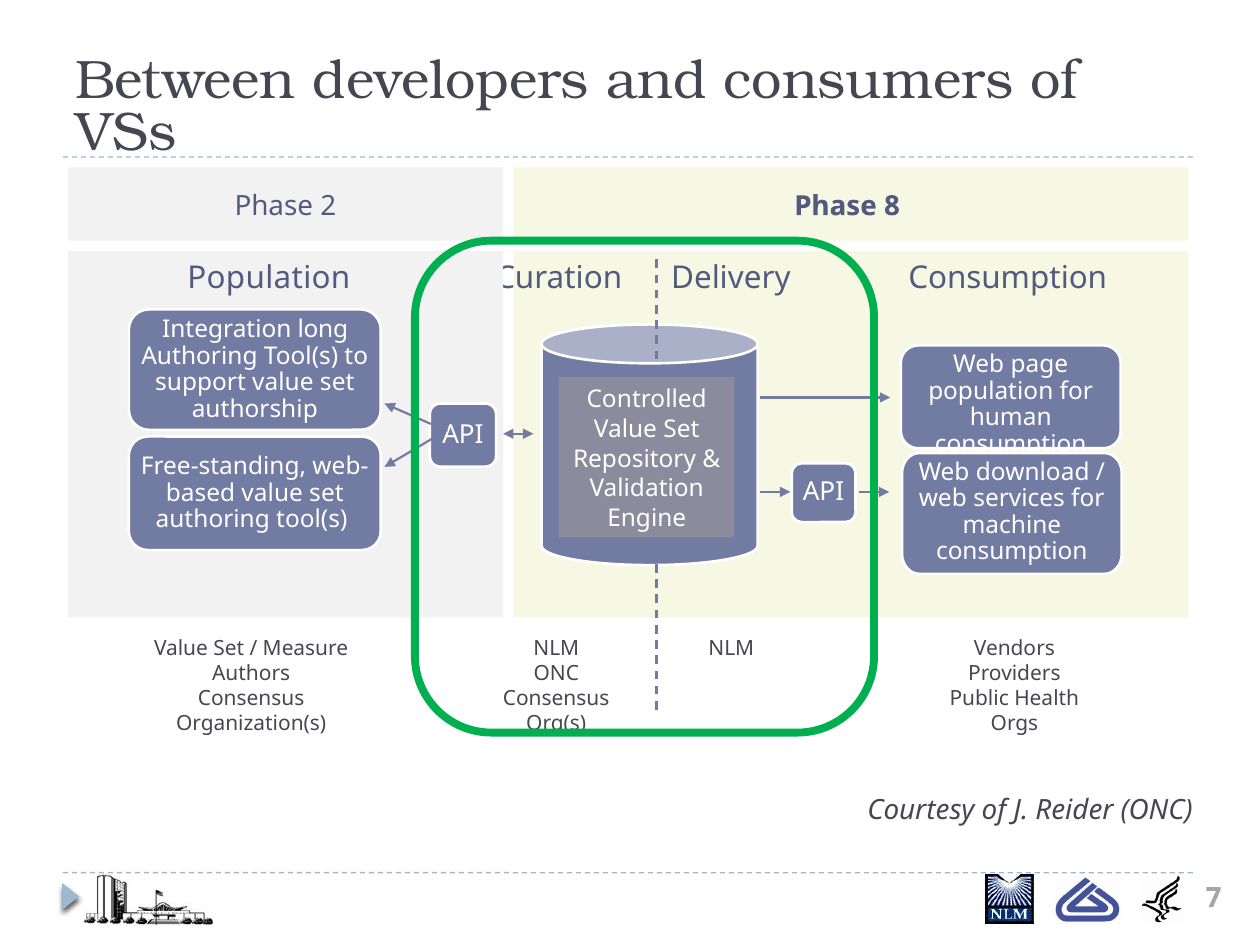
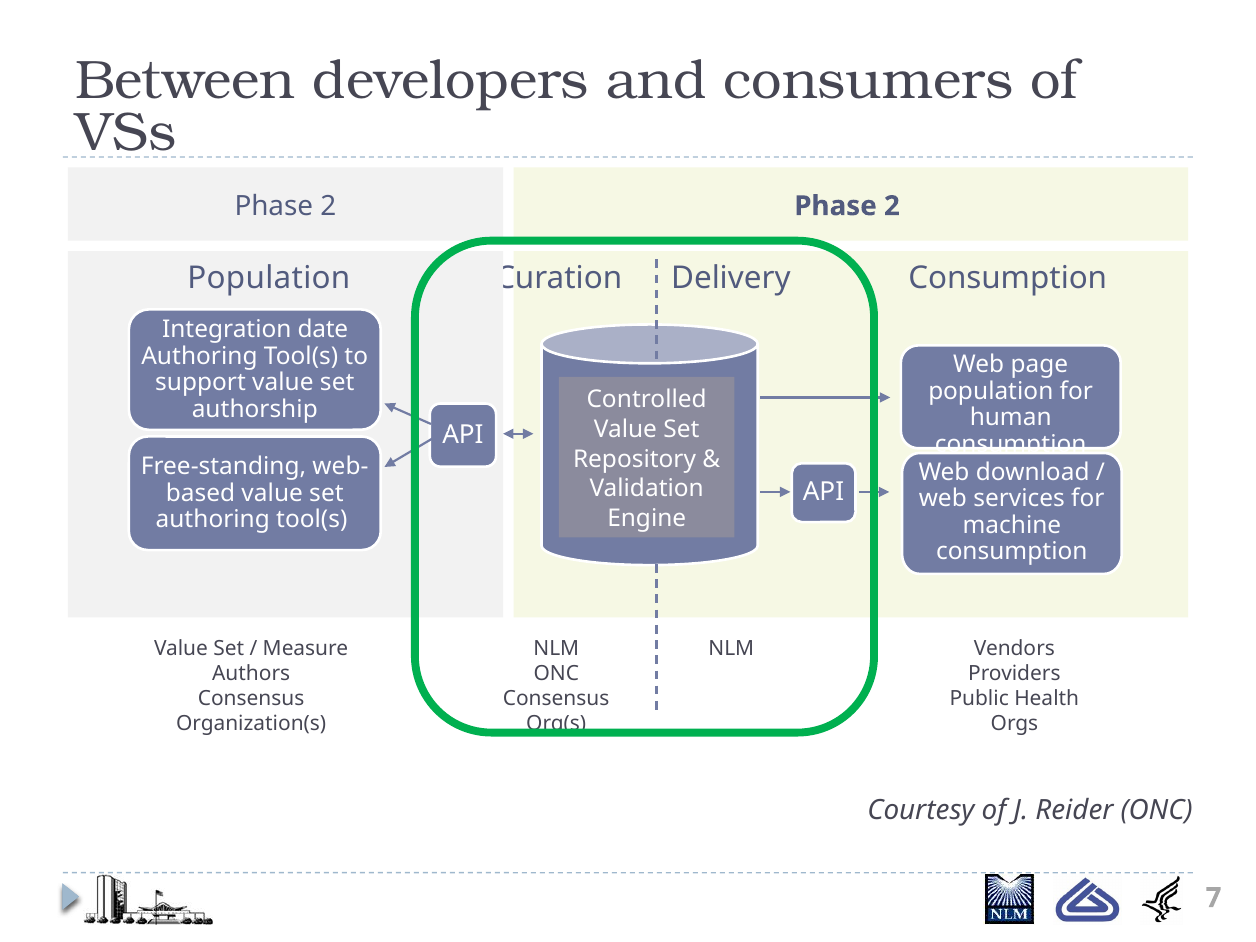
8 at (892, 206): 8 -> 2
long: long -> date
